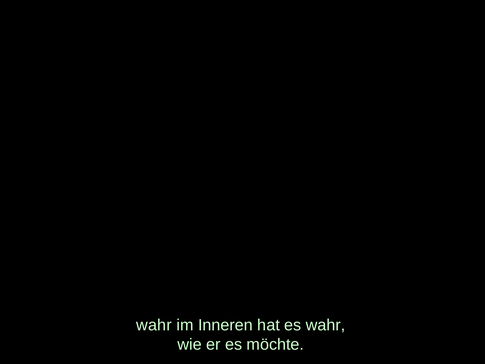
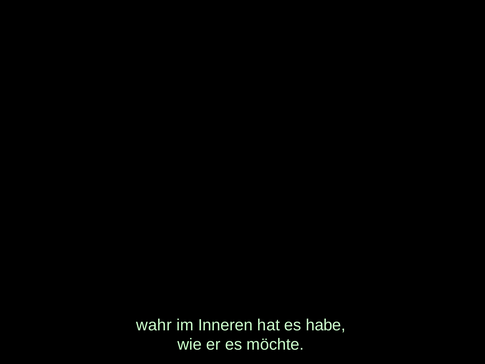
es wahr: wahr -> habe
